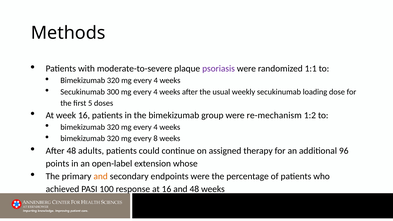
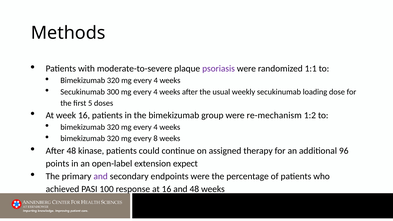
adults: adults -> kinase
whose: whose -> expect
and at (101, 176) colour: orange -> purple
